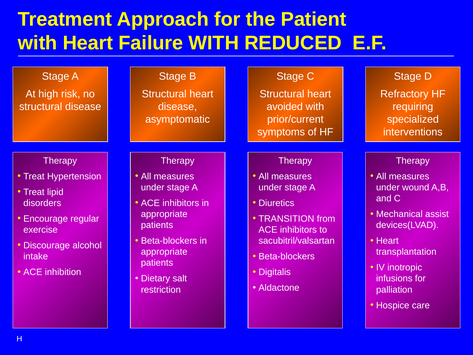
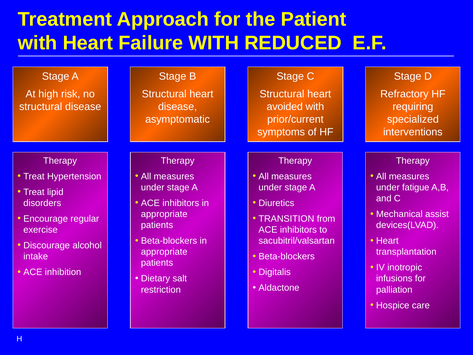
wound: wound -> fatigue
